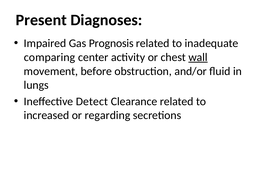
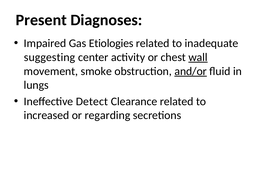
Prognosis: Prognosis -> Etiologies
comparing: comparing -> suggesting
before: before -> smoke
and/or underline: none -> present
